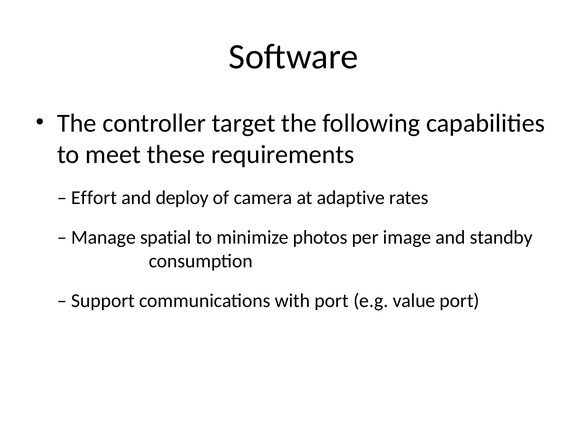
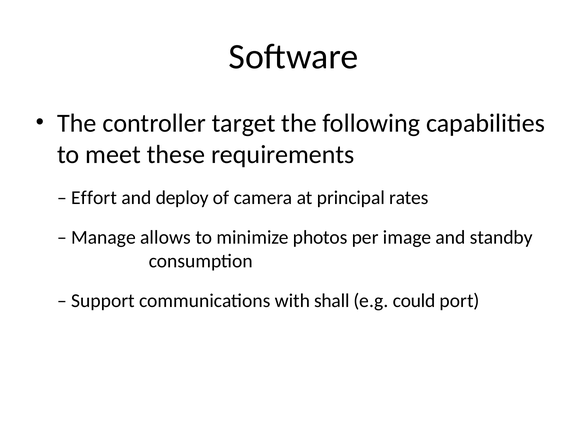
adaptive: adaptive -> principal
spatial: spatial -> allows
with port: port -> shall
value: value -> could
